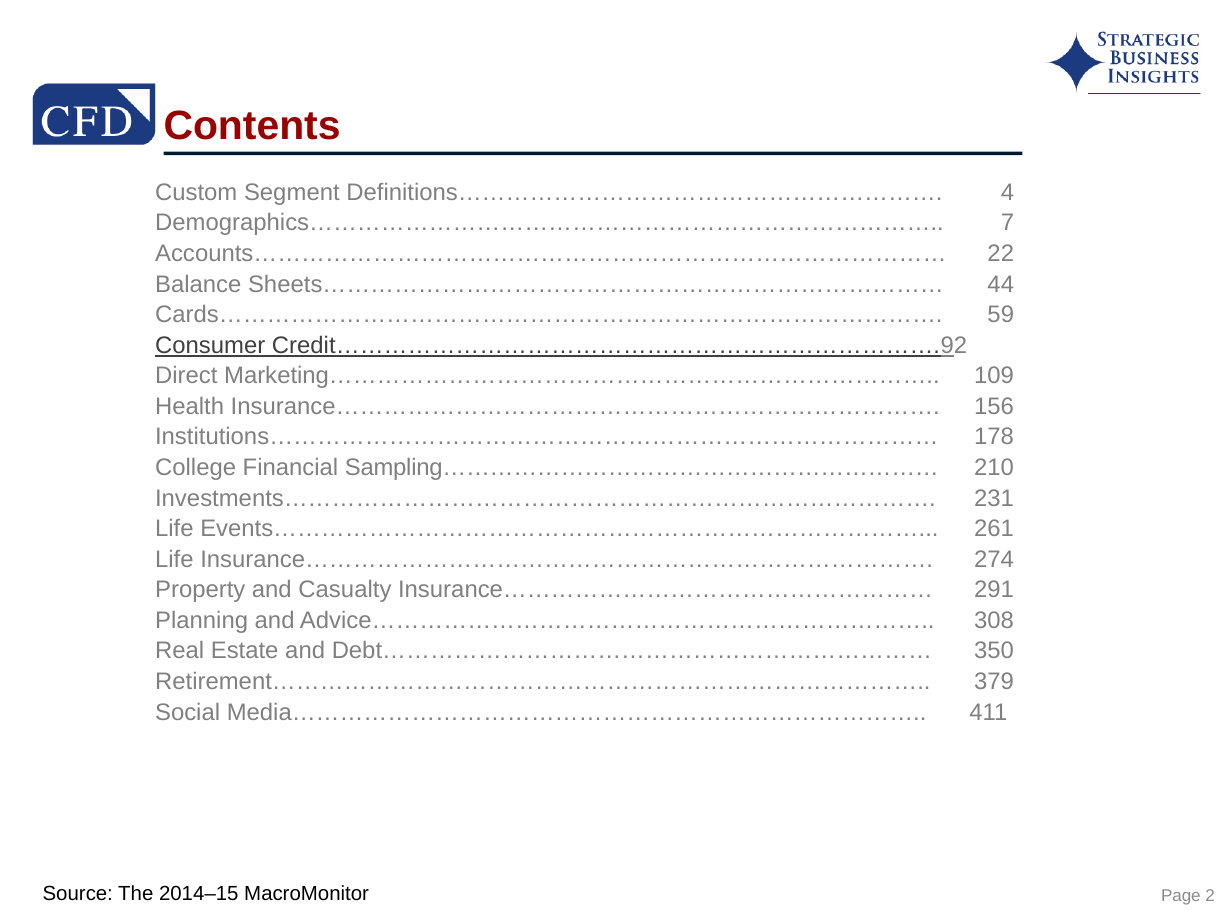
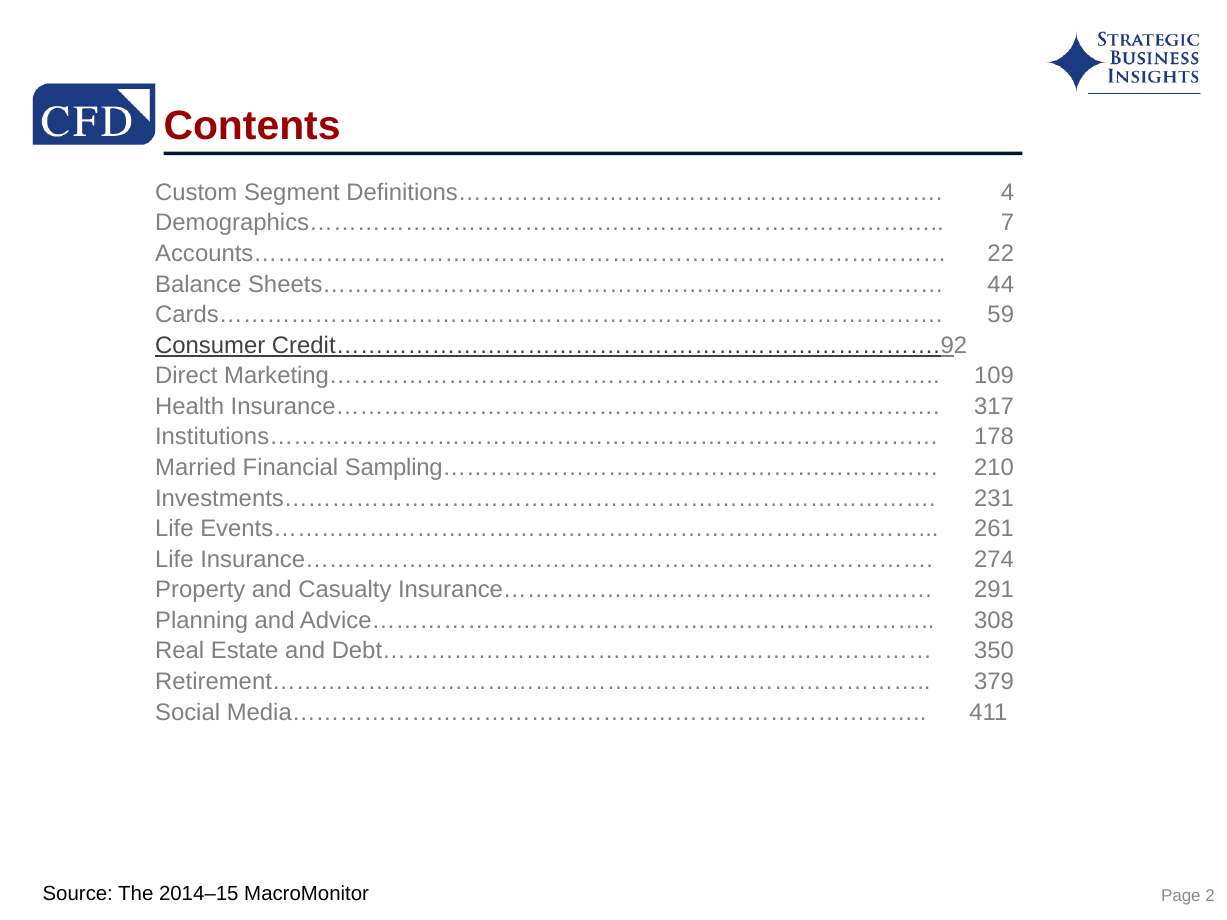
156: 156 -> 317
College: College -> Married
